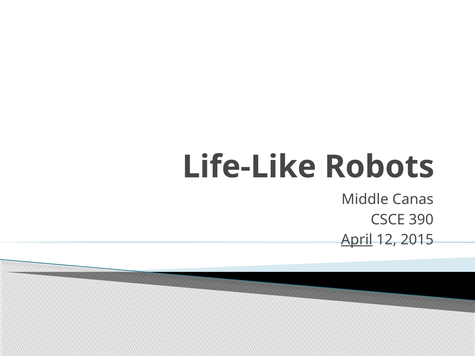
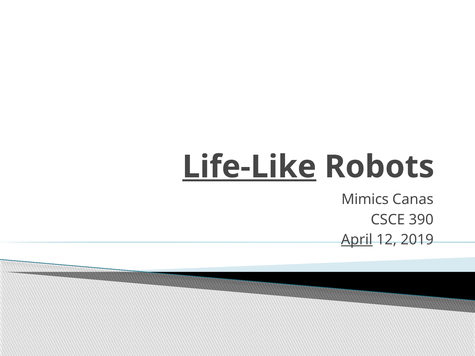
Life-Like underline: none -> present
Middle: Middle -> Mimics
2015: 2015 -> 2019
